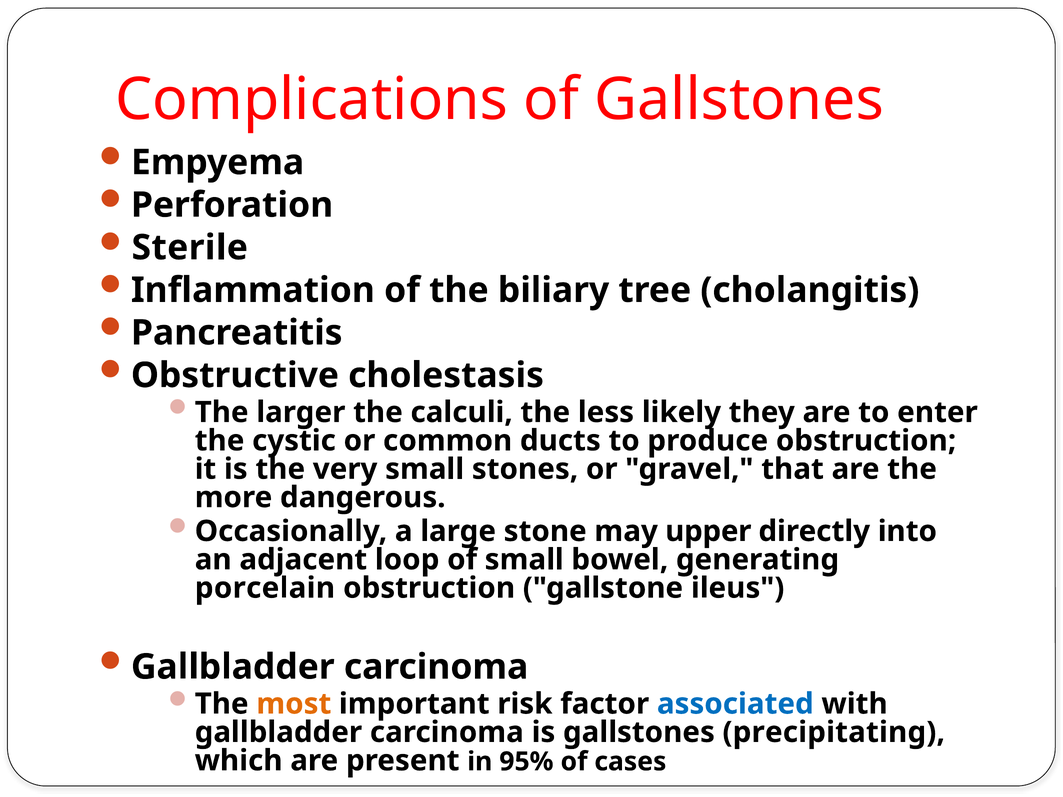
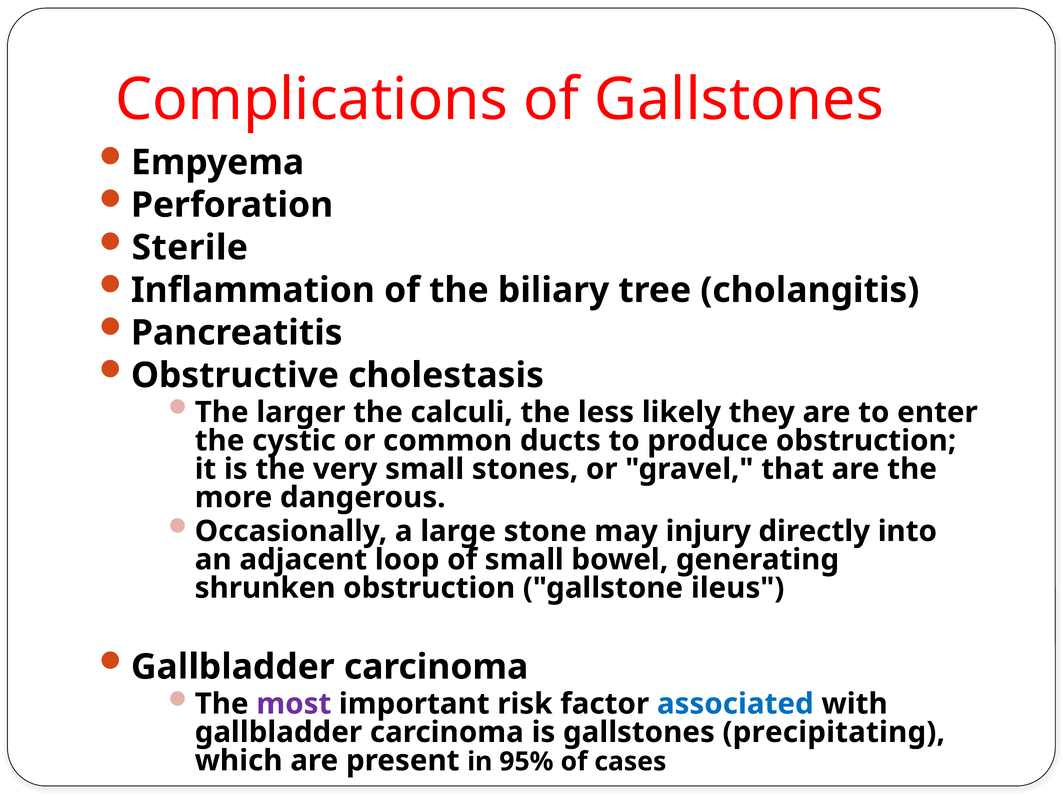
upper: upper -> injury
porcelain: porcelain -> shrunken
most colour: orange -> purple
